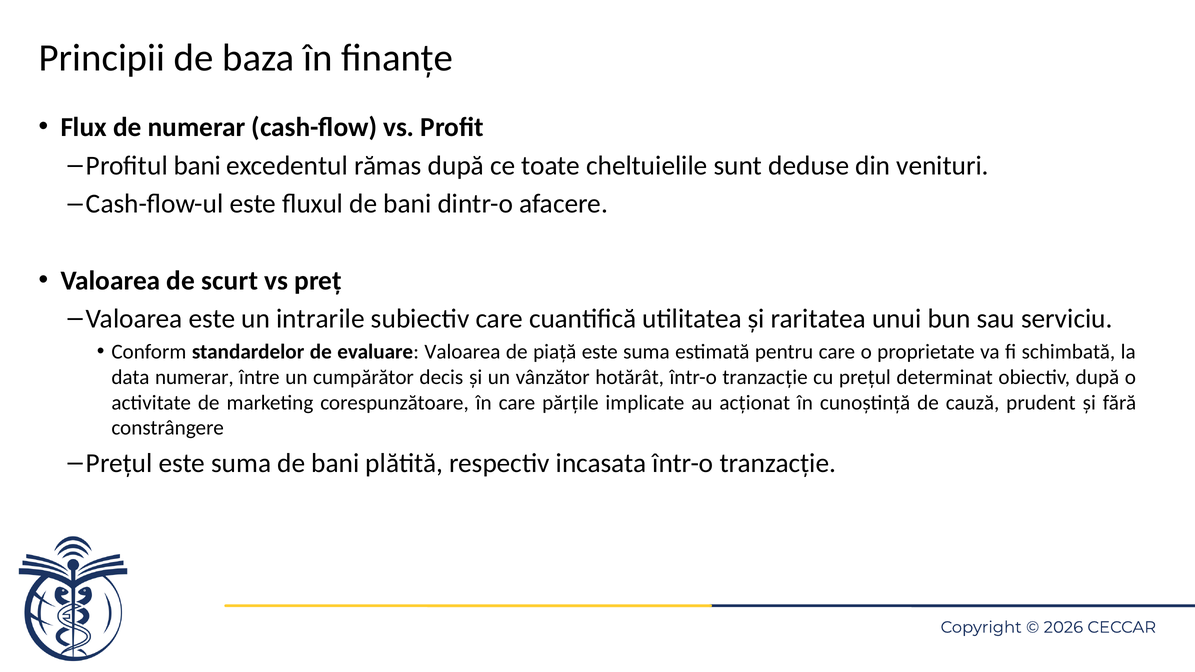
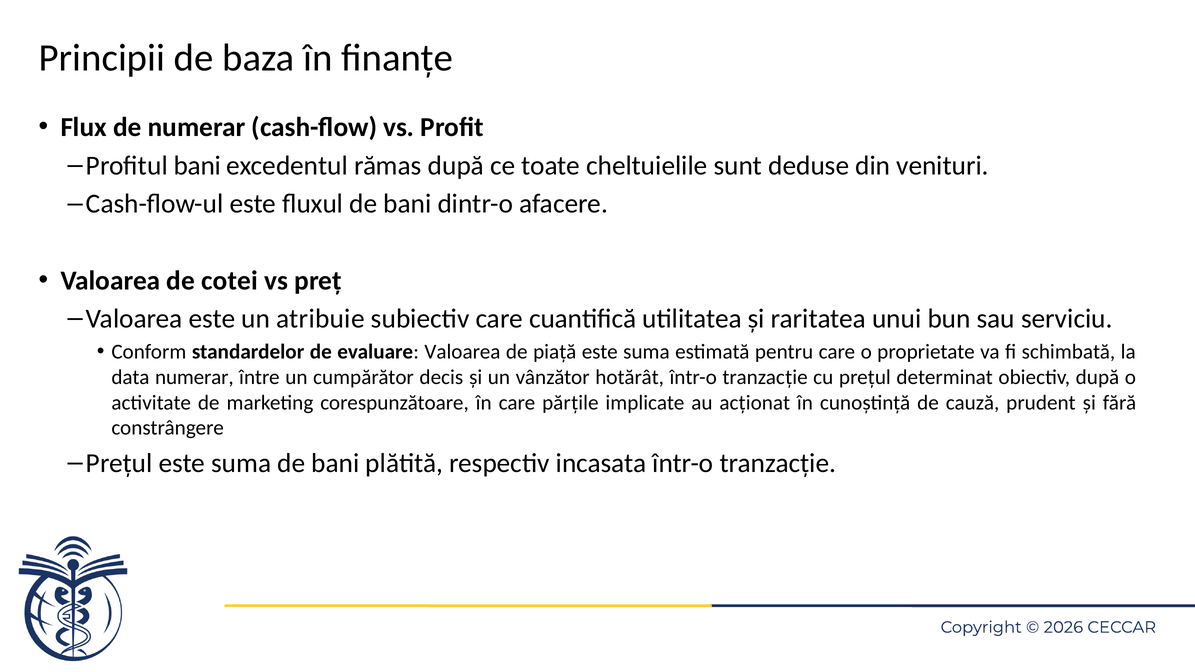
scurt: scurt -> cotei
intrarile: intrarile -> atribuie
